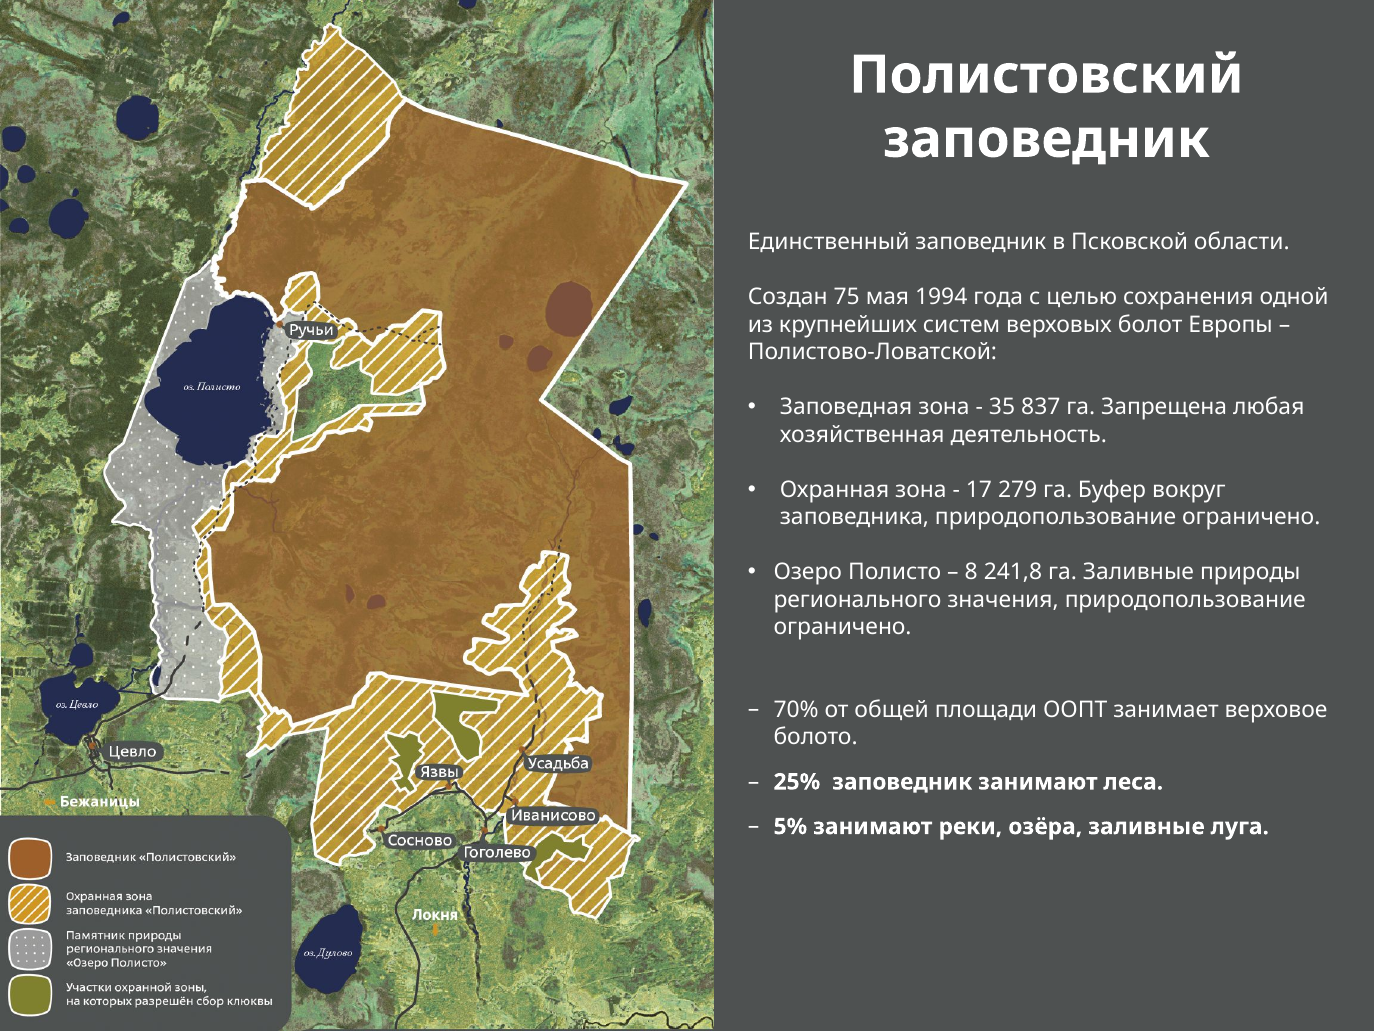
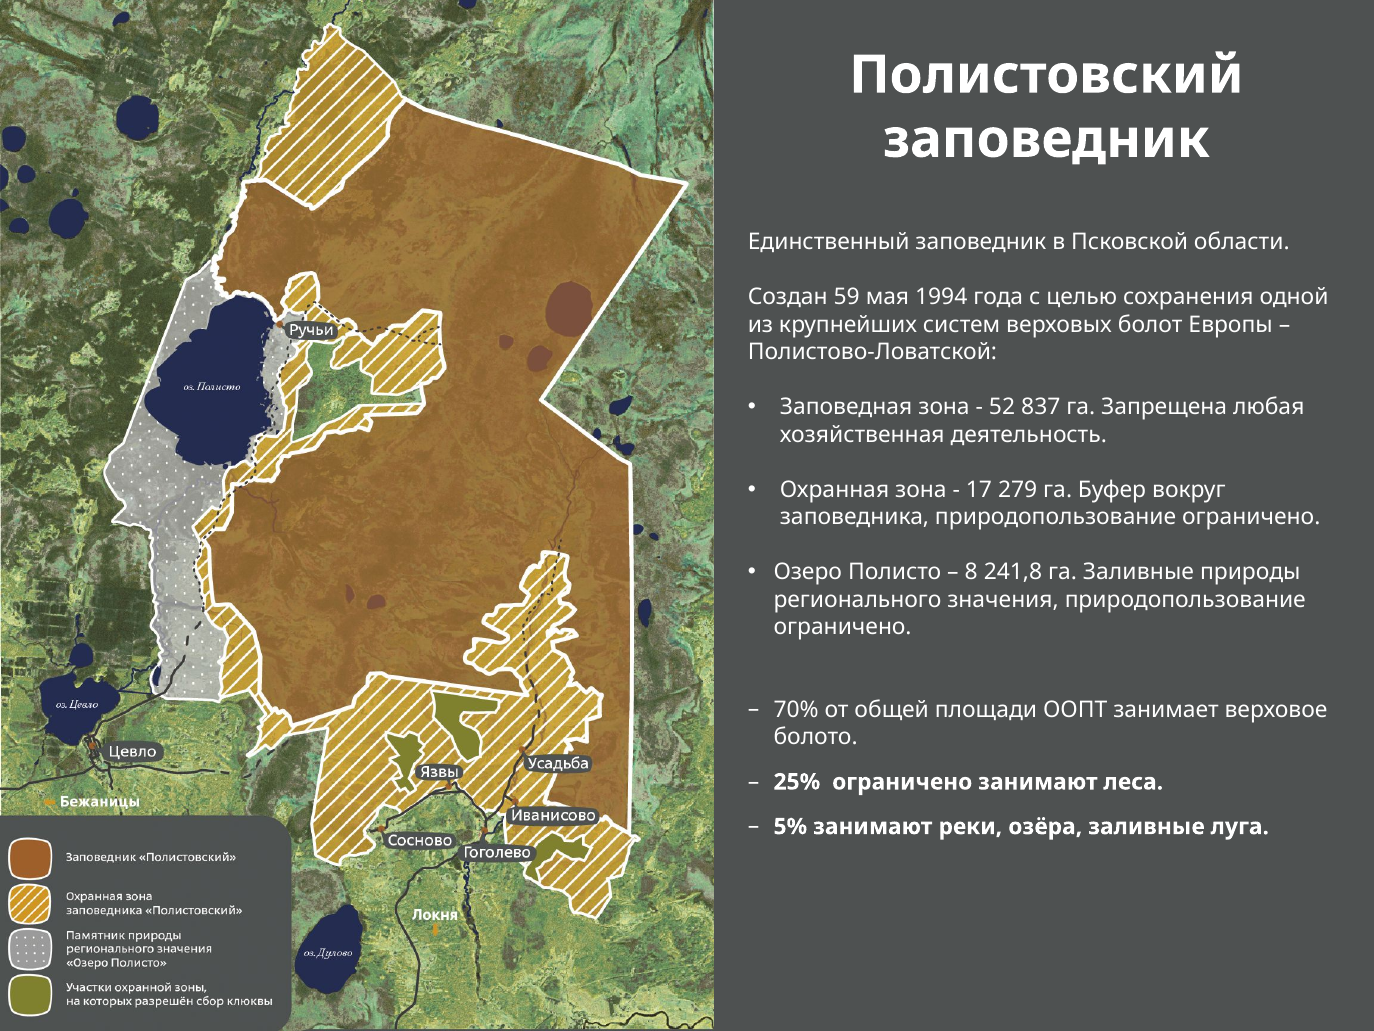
75: 75 -> 59
35: 35 -> 52
25% заповедник: заповедник -> ограничено
